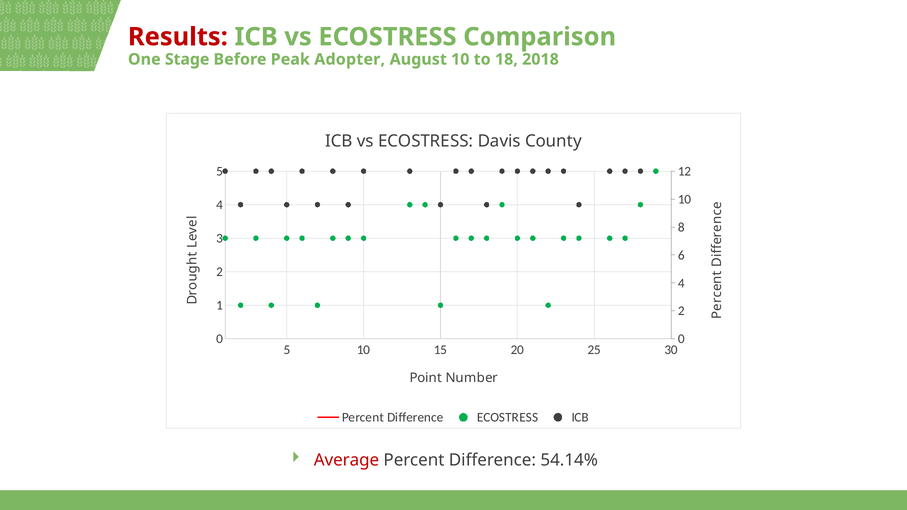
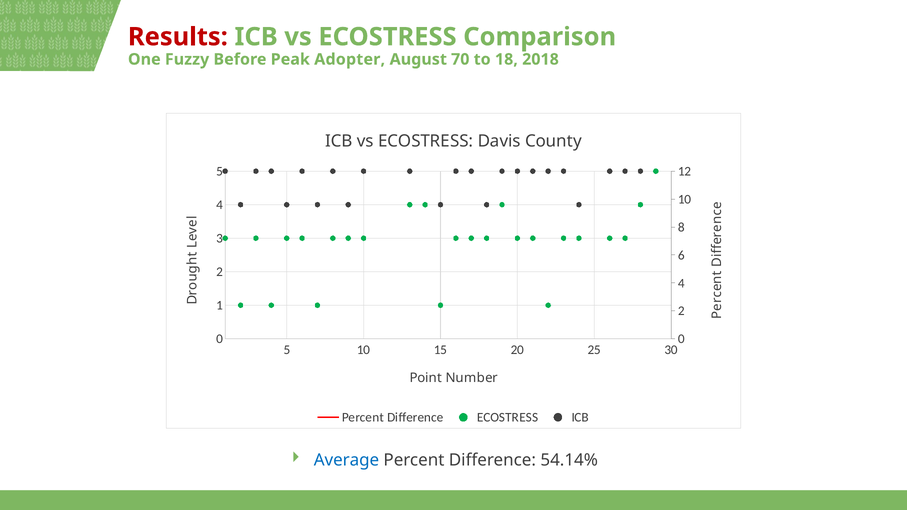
Stage: Stage -> Fuzzy
August 10: 10 -> 70
Average colour: red -> blue
